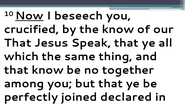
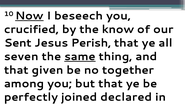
That at (18, 43): That -> Sent
Speak: Speak -> Perish
which: which -> seven
same at (80, 56) underline: none -> present
that know: know -> given
